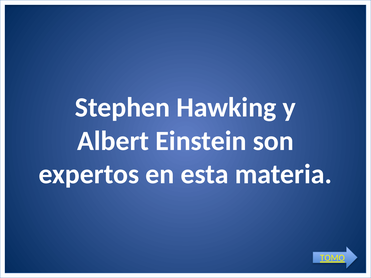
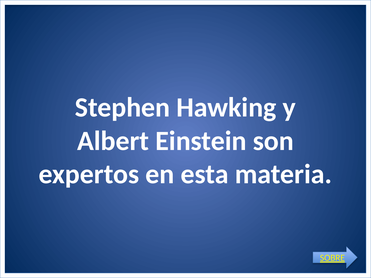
TOMO: TOMO -> SOBRE
